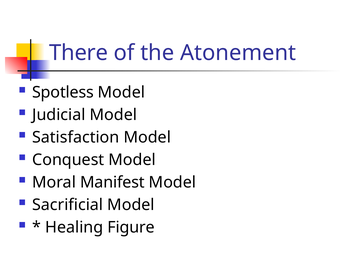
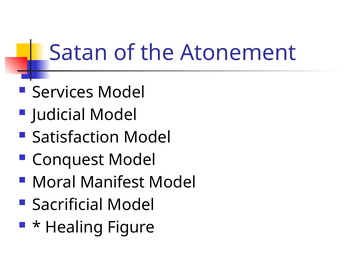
There: There -> Satan
Spotless: Spotless -> Services
